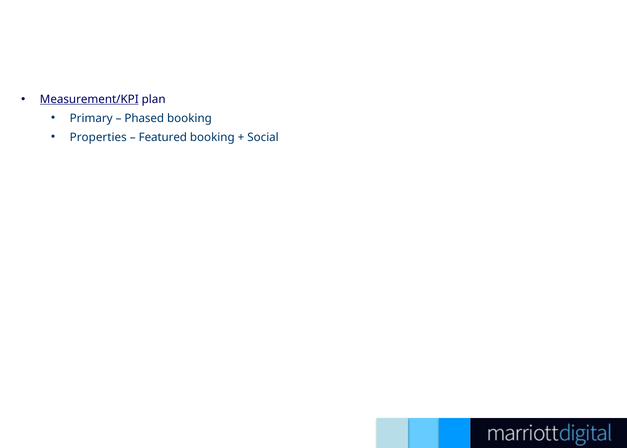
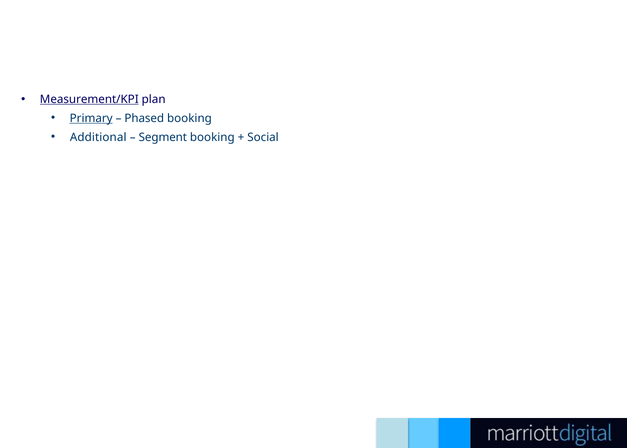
Primary underline: none -> present
Properties: Properties -> Additional
Featured: Featured -> Segment
